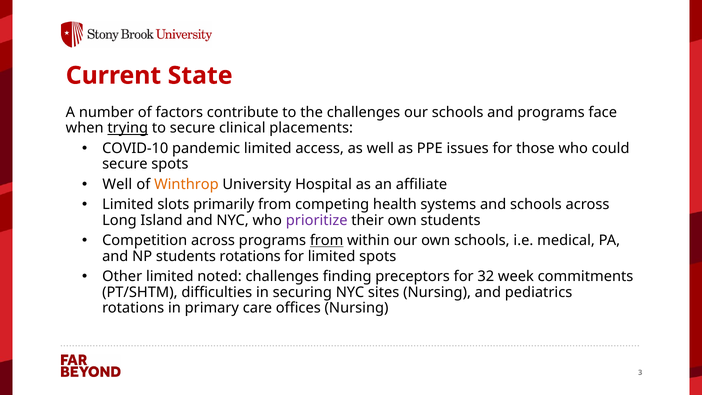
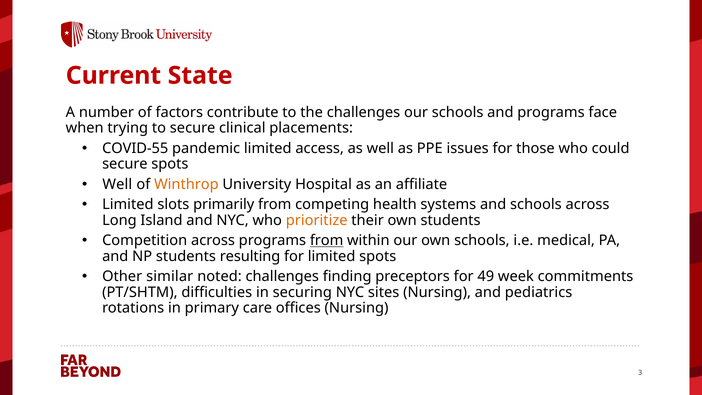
trying underline: present -> none
COVID-10: COVID-10 -> COVID-55
prioritize colour: purple -> orange
students rotations: rotations -> resulting
Other limited: limited -> similar
32: 32 -> 49
